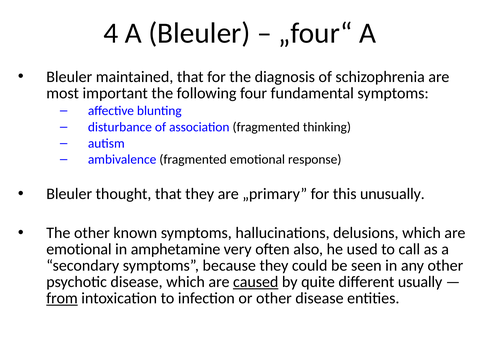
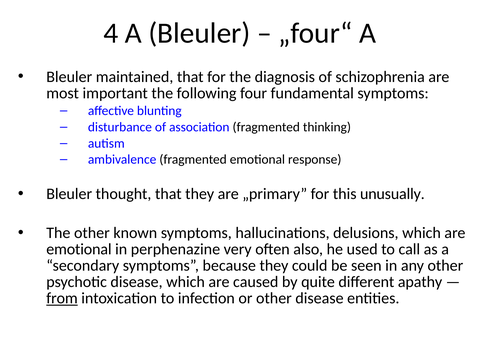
amphetamine: amphetamine -> perphenazine
caused underline: present -> none
usually: usually -> apathy
